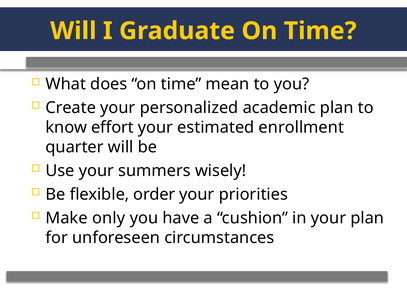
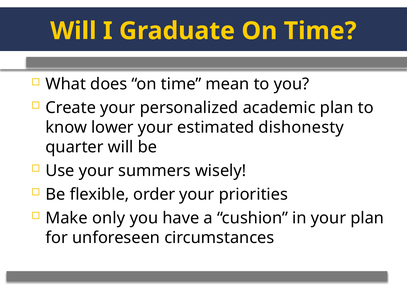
effort: effort -> lower
enrollment: enrollment -> dishonesty
